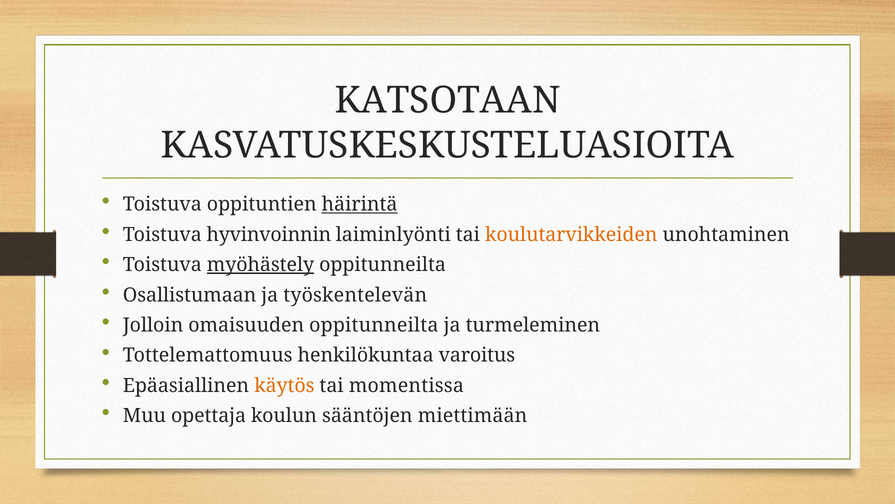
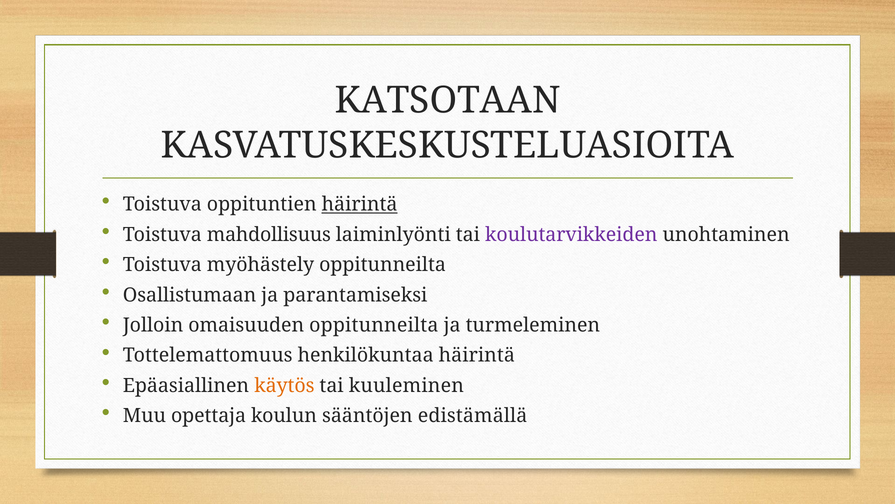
hyvinvoinnin: hyvinvoinnin -> mahdollisuus
koulutarvikkeiden colour: orange -> purple
myöhästely underline: present -> none
työskentelevän: työskentelevän -> parantamiseksi
henkilökuntaa varoitus: varoitus -> häirintä
momentissa: momentissa -> kuuleminen
miettimään: miettimään -> edistämällä
